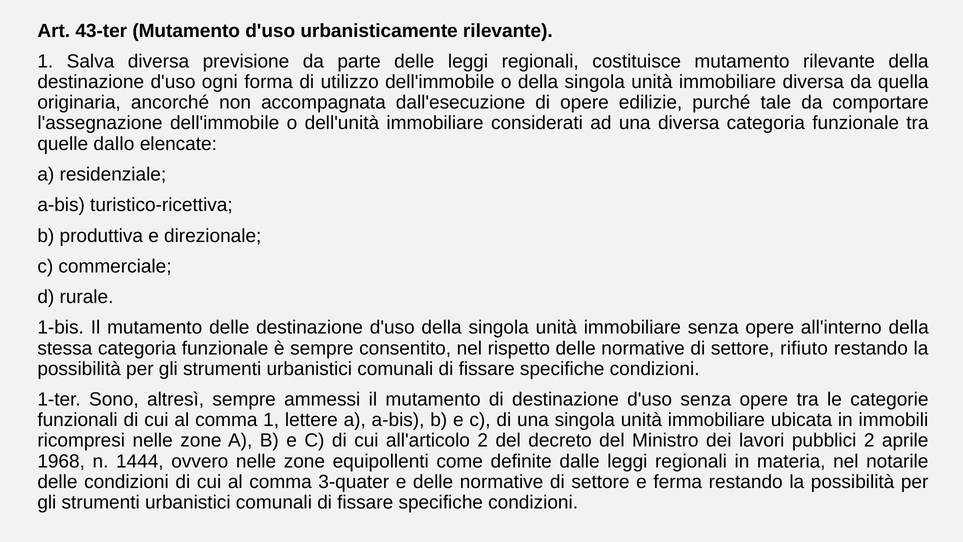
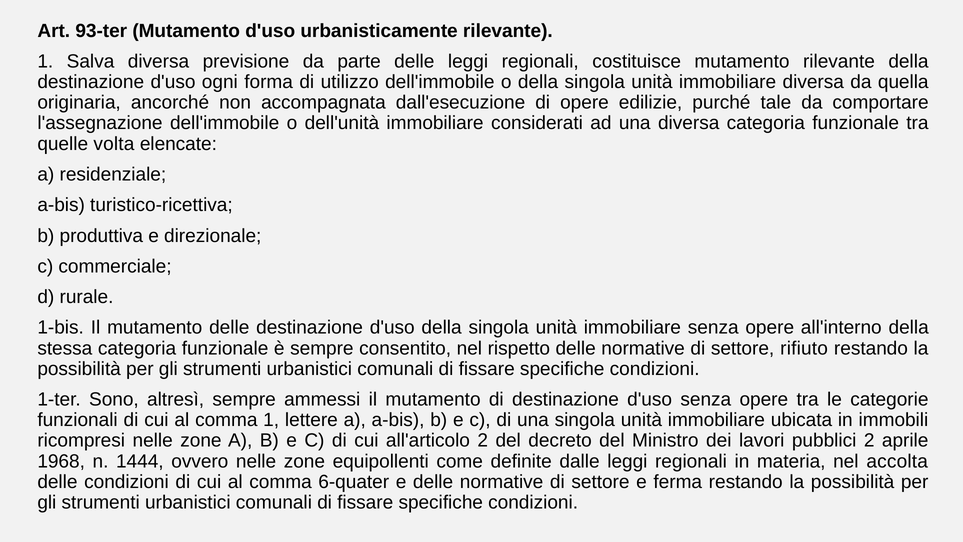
43-ter: 43-ter -> 93-ter
dallo: dallo -> volta
notarile: notarile -> accolta
3-quater: 3-quater -> 6-quater
